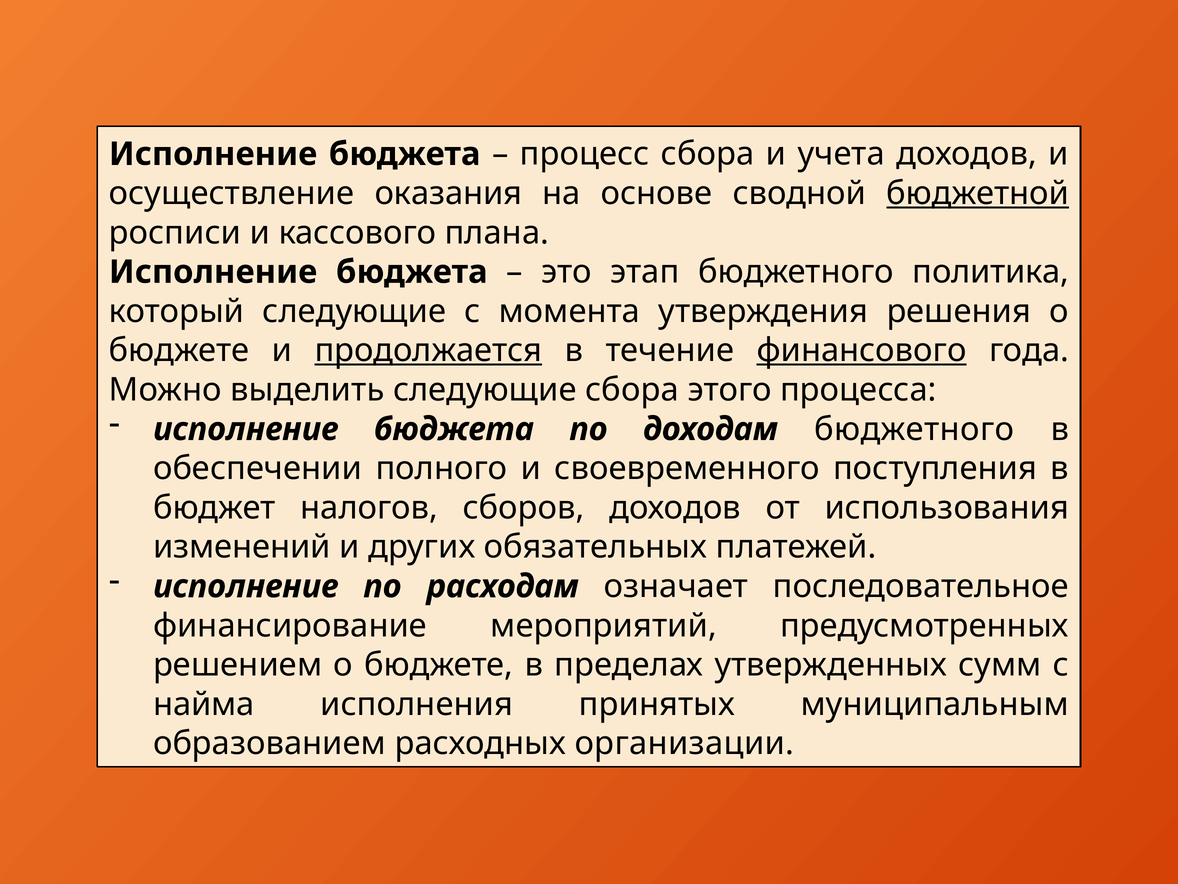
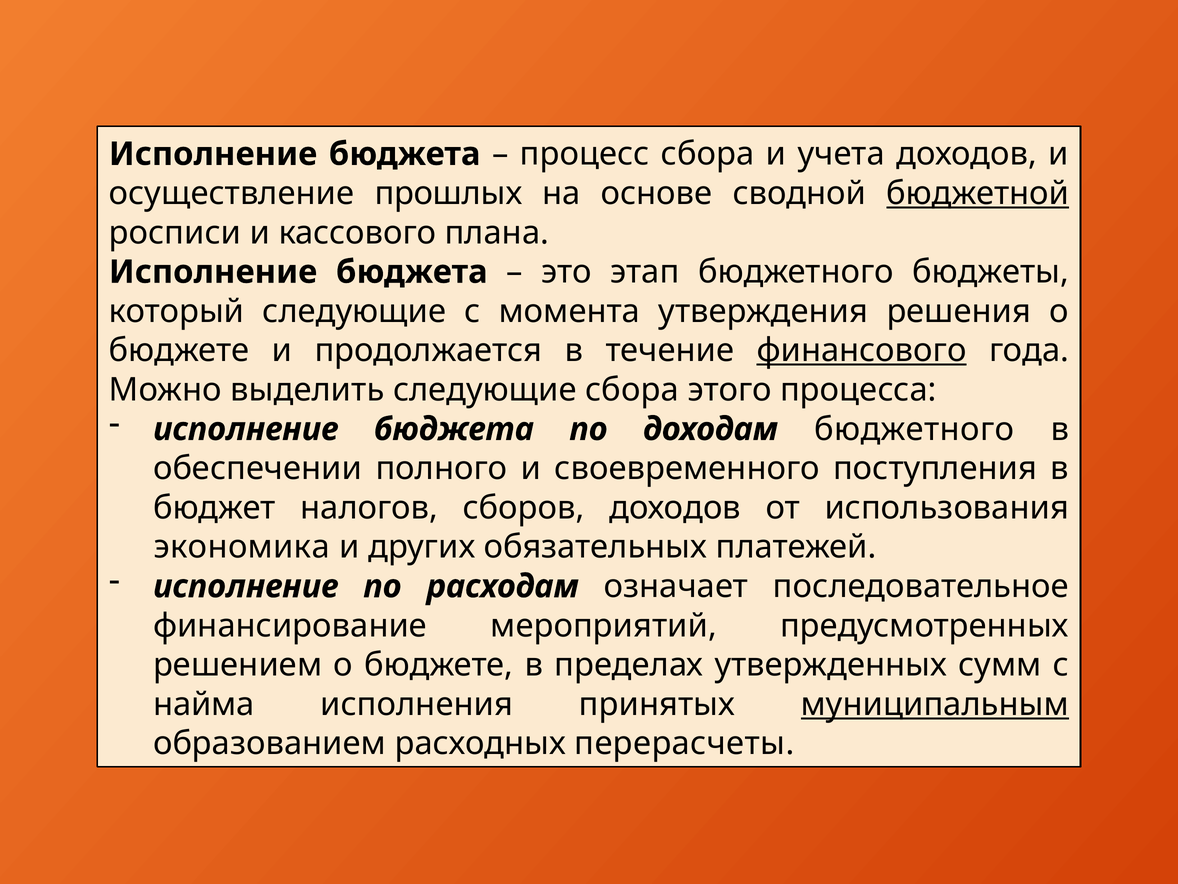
оказания: оказания -> прошлых
политика: политика -> бюджеты
продолжается underline: present -> none
изменений: изменений -> экономика
муниципальным underline: none -> present
организации: организации -> перерасчеты
